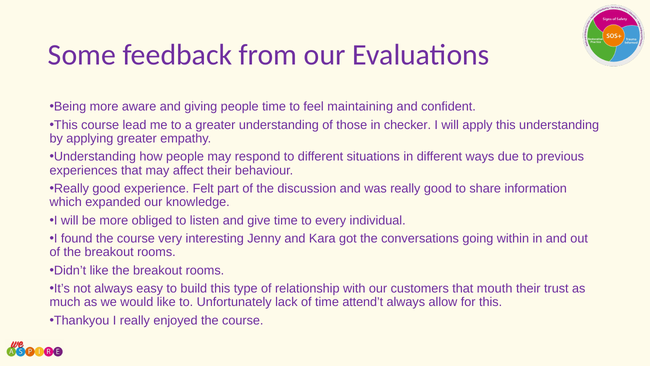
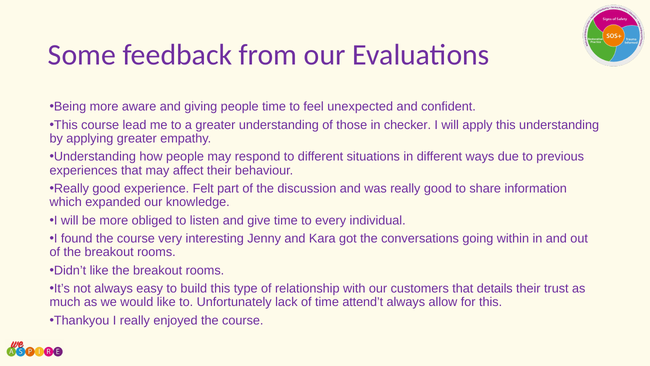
maintaining: maintaining -> unexpected
mouth: mouth -> details
